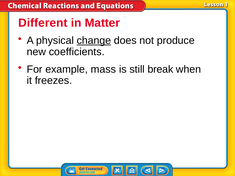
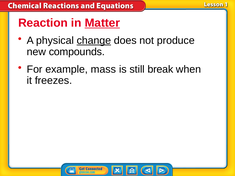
Different: Different -> Reaction
Matter underline: none -> present
coefficients: coefficients -> compounds
